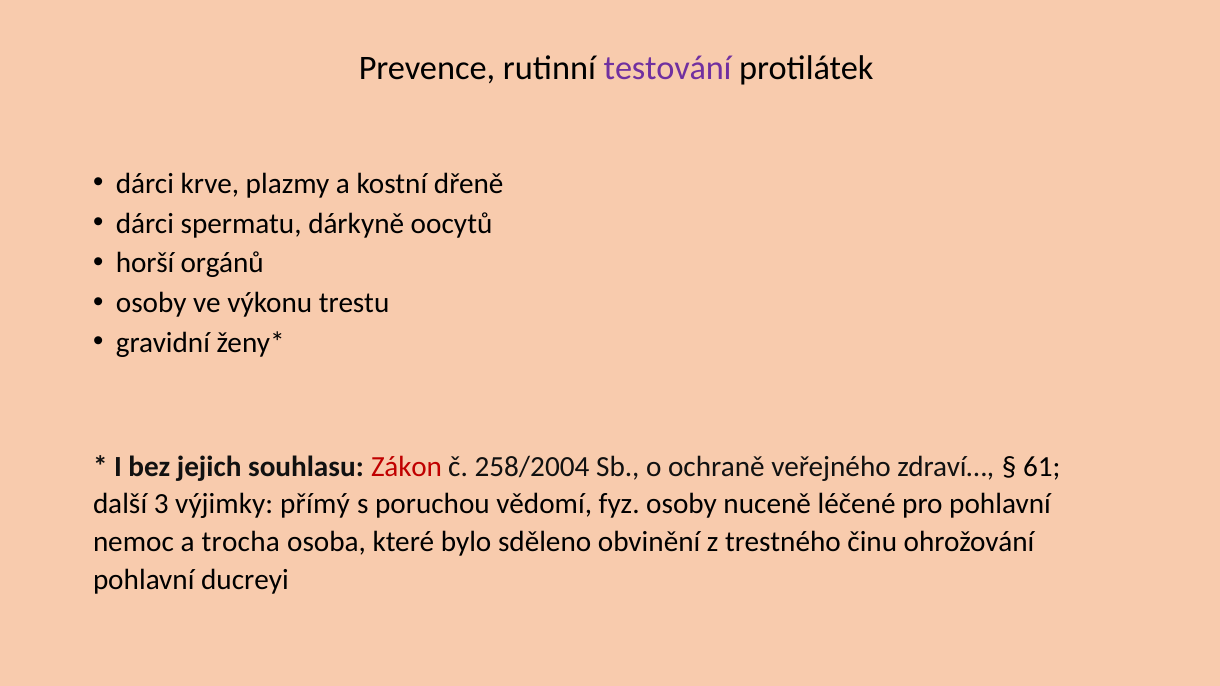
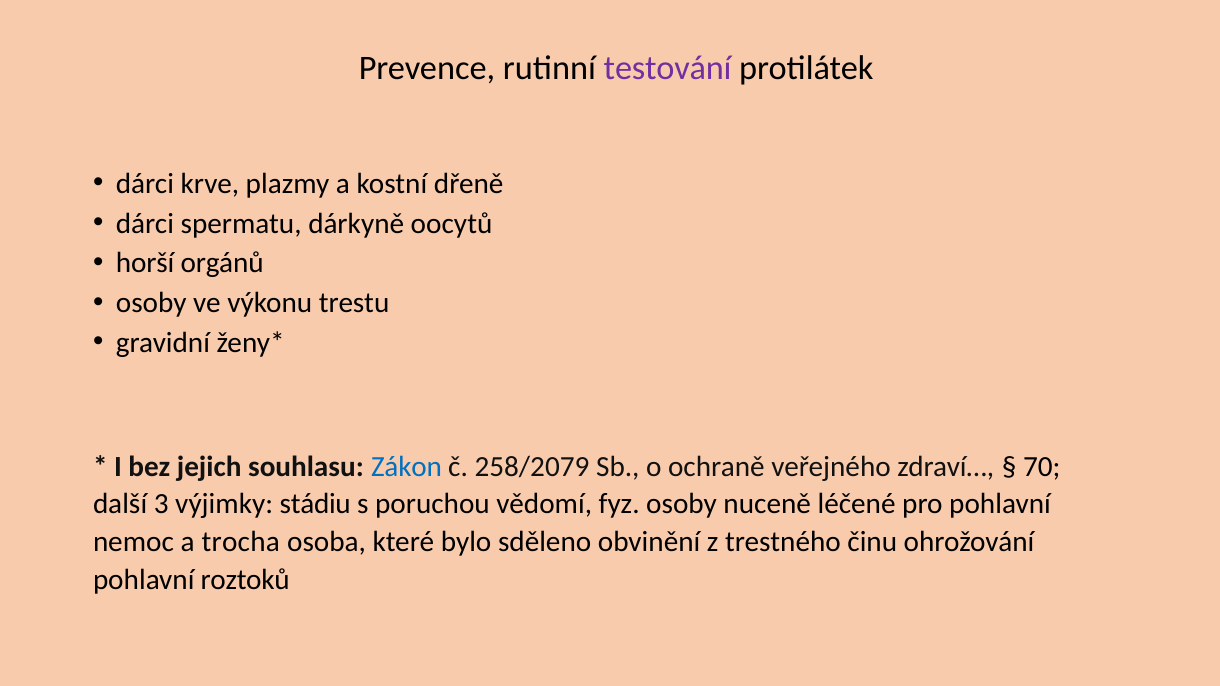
Zákon colour: red -> blue
258/2004: 258/2004 -> 258/2079
61: 61 -> 70
přímý: přímý -> stádiu
ducreyi: ducreyi -> roztoků
